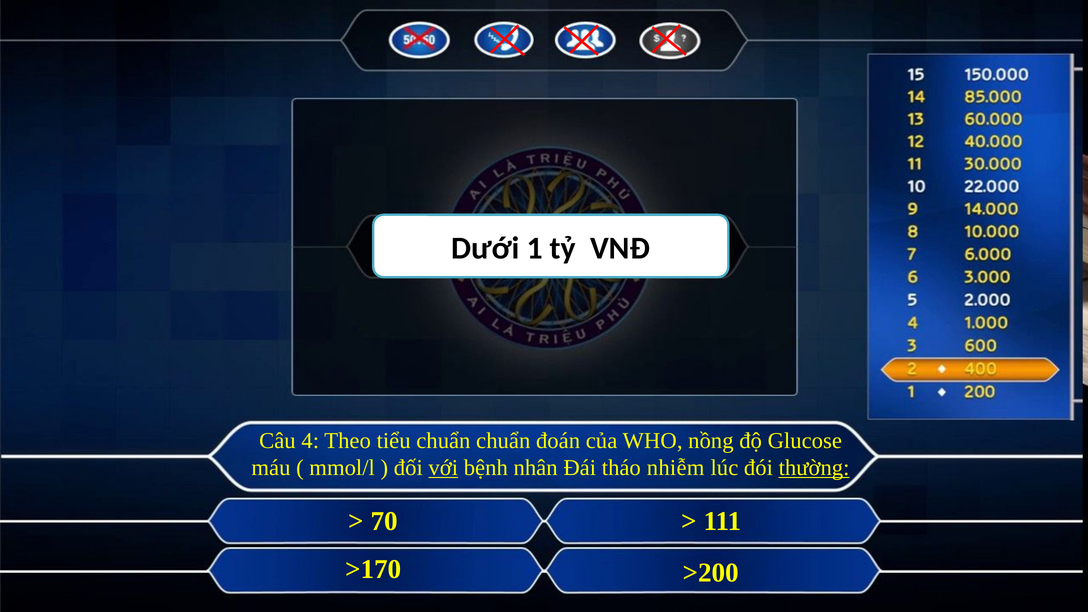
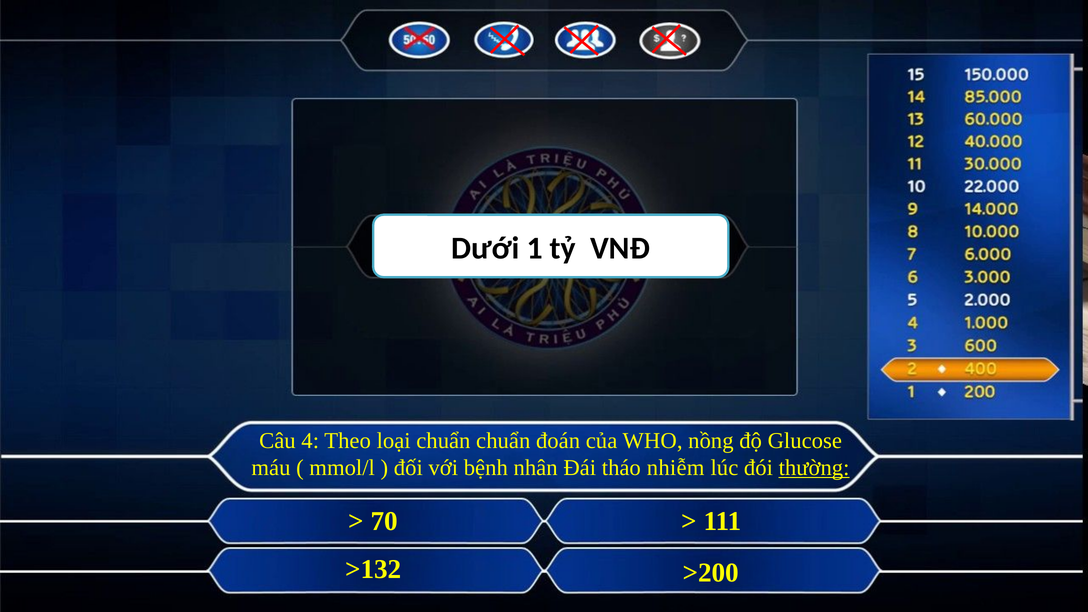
tiểu: tiểu -> loại
với underline: present -> none
>170: >170 -> >132
